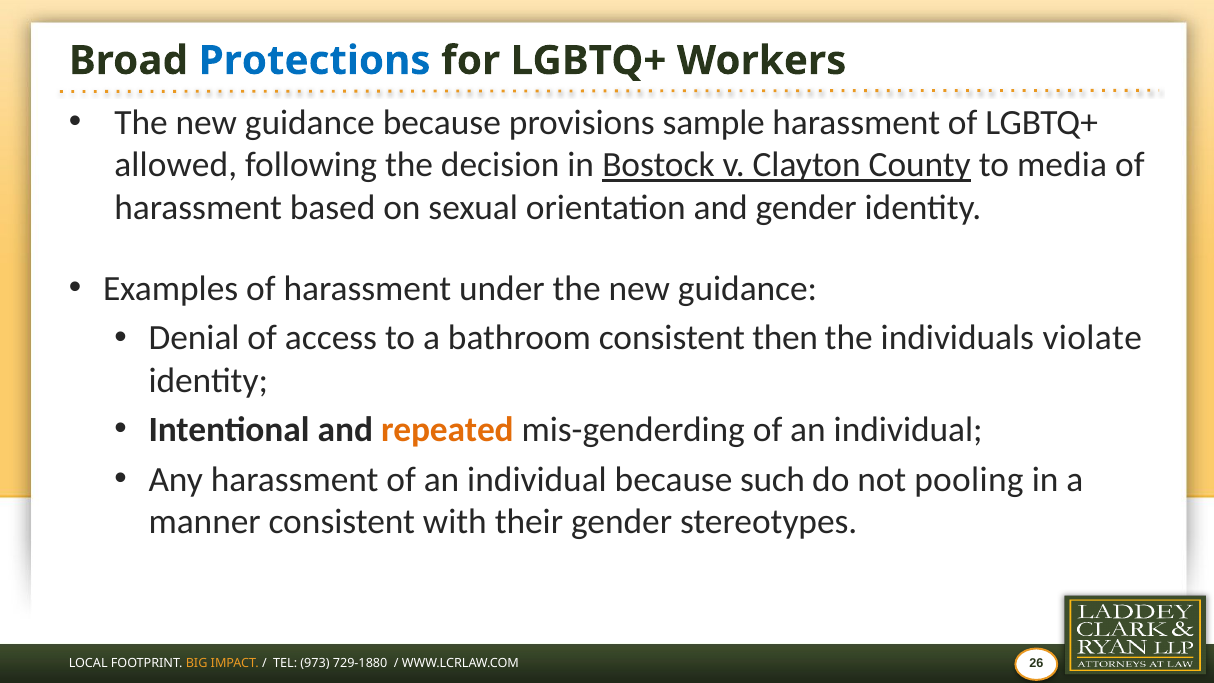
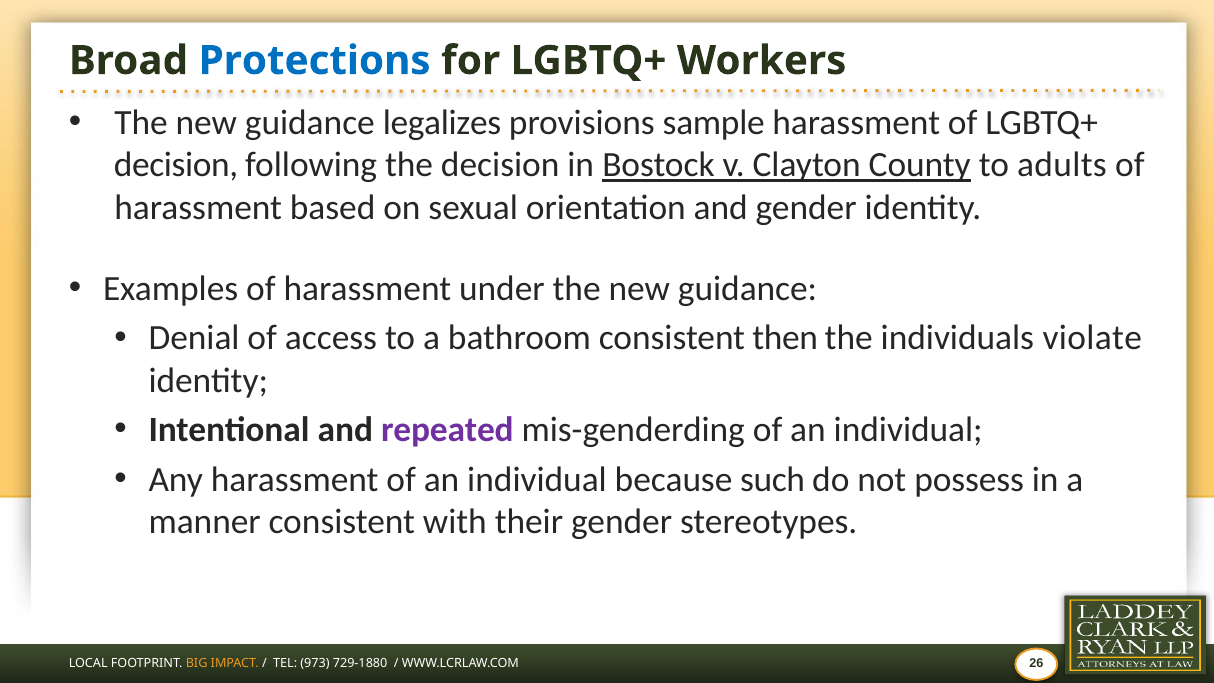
guidance because: because -> legalizes
allowed at (176, 165): allowed -> decision
media: media -> adults
repeated colour: orange -> purple
pooling: pooling -> possess
